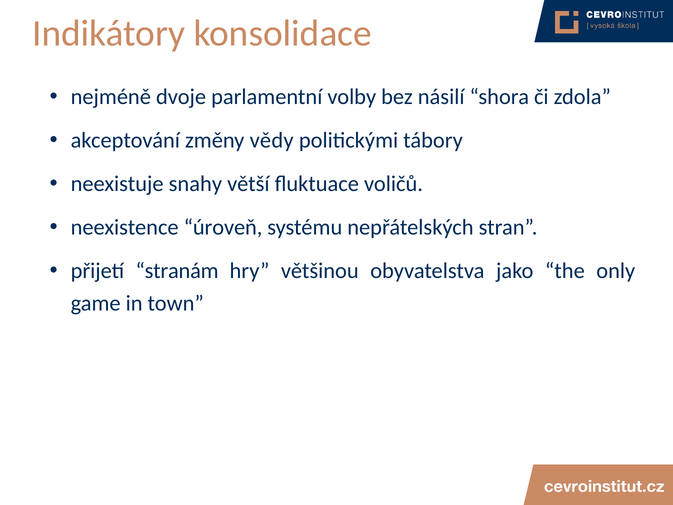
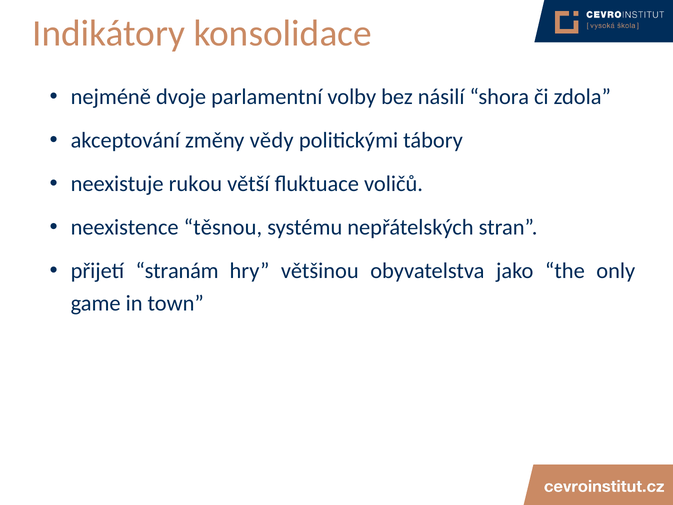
snahy: snahy -> rukou
úroveň: úroveň -> těsnou
